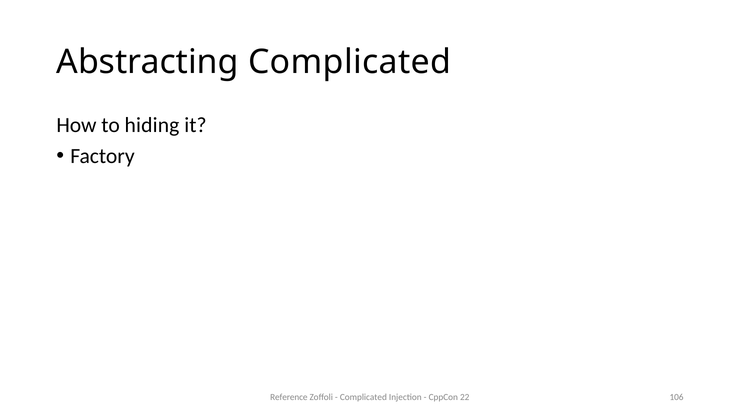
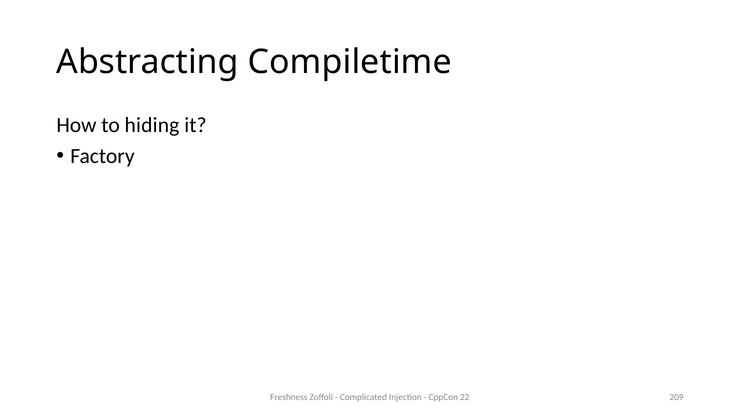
Abstracting Complicated: Complicated -> Compiletime
Reference: Reference -> Freshness
106: 106 -> 209
